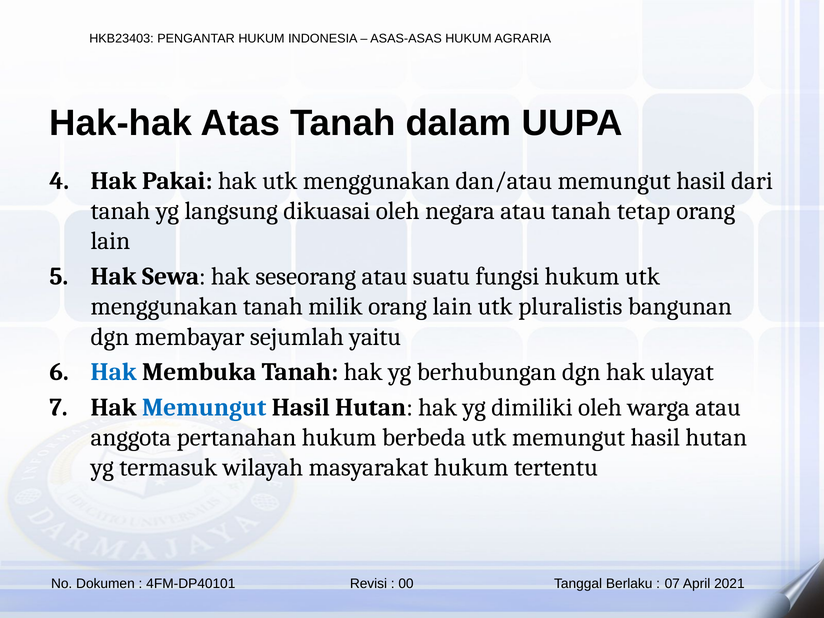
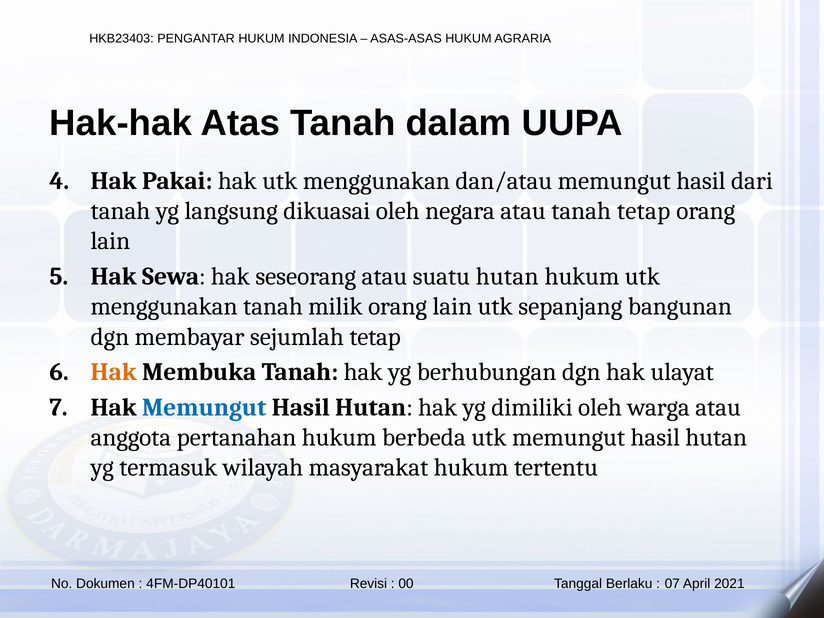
suatu fungsi: fungsi -> hutan
pluralistis: pluralistis -> sepanjang
sejumlah yaitu: yaitu -> tetap
Hak at (114, 372) colour: blue -> orange
